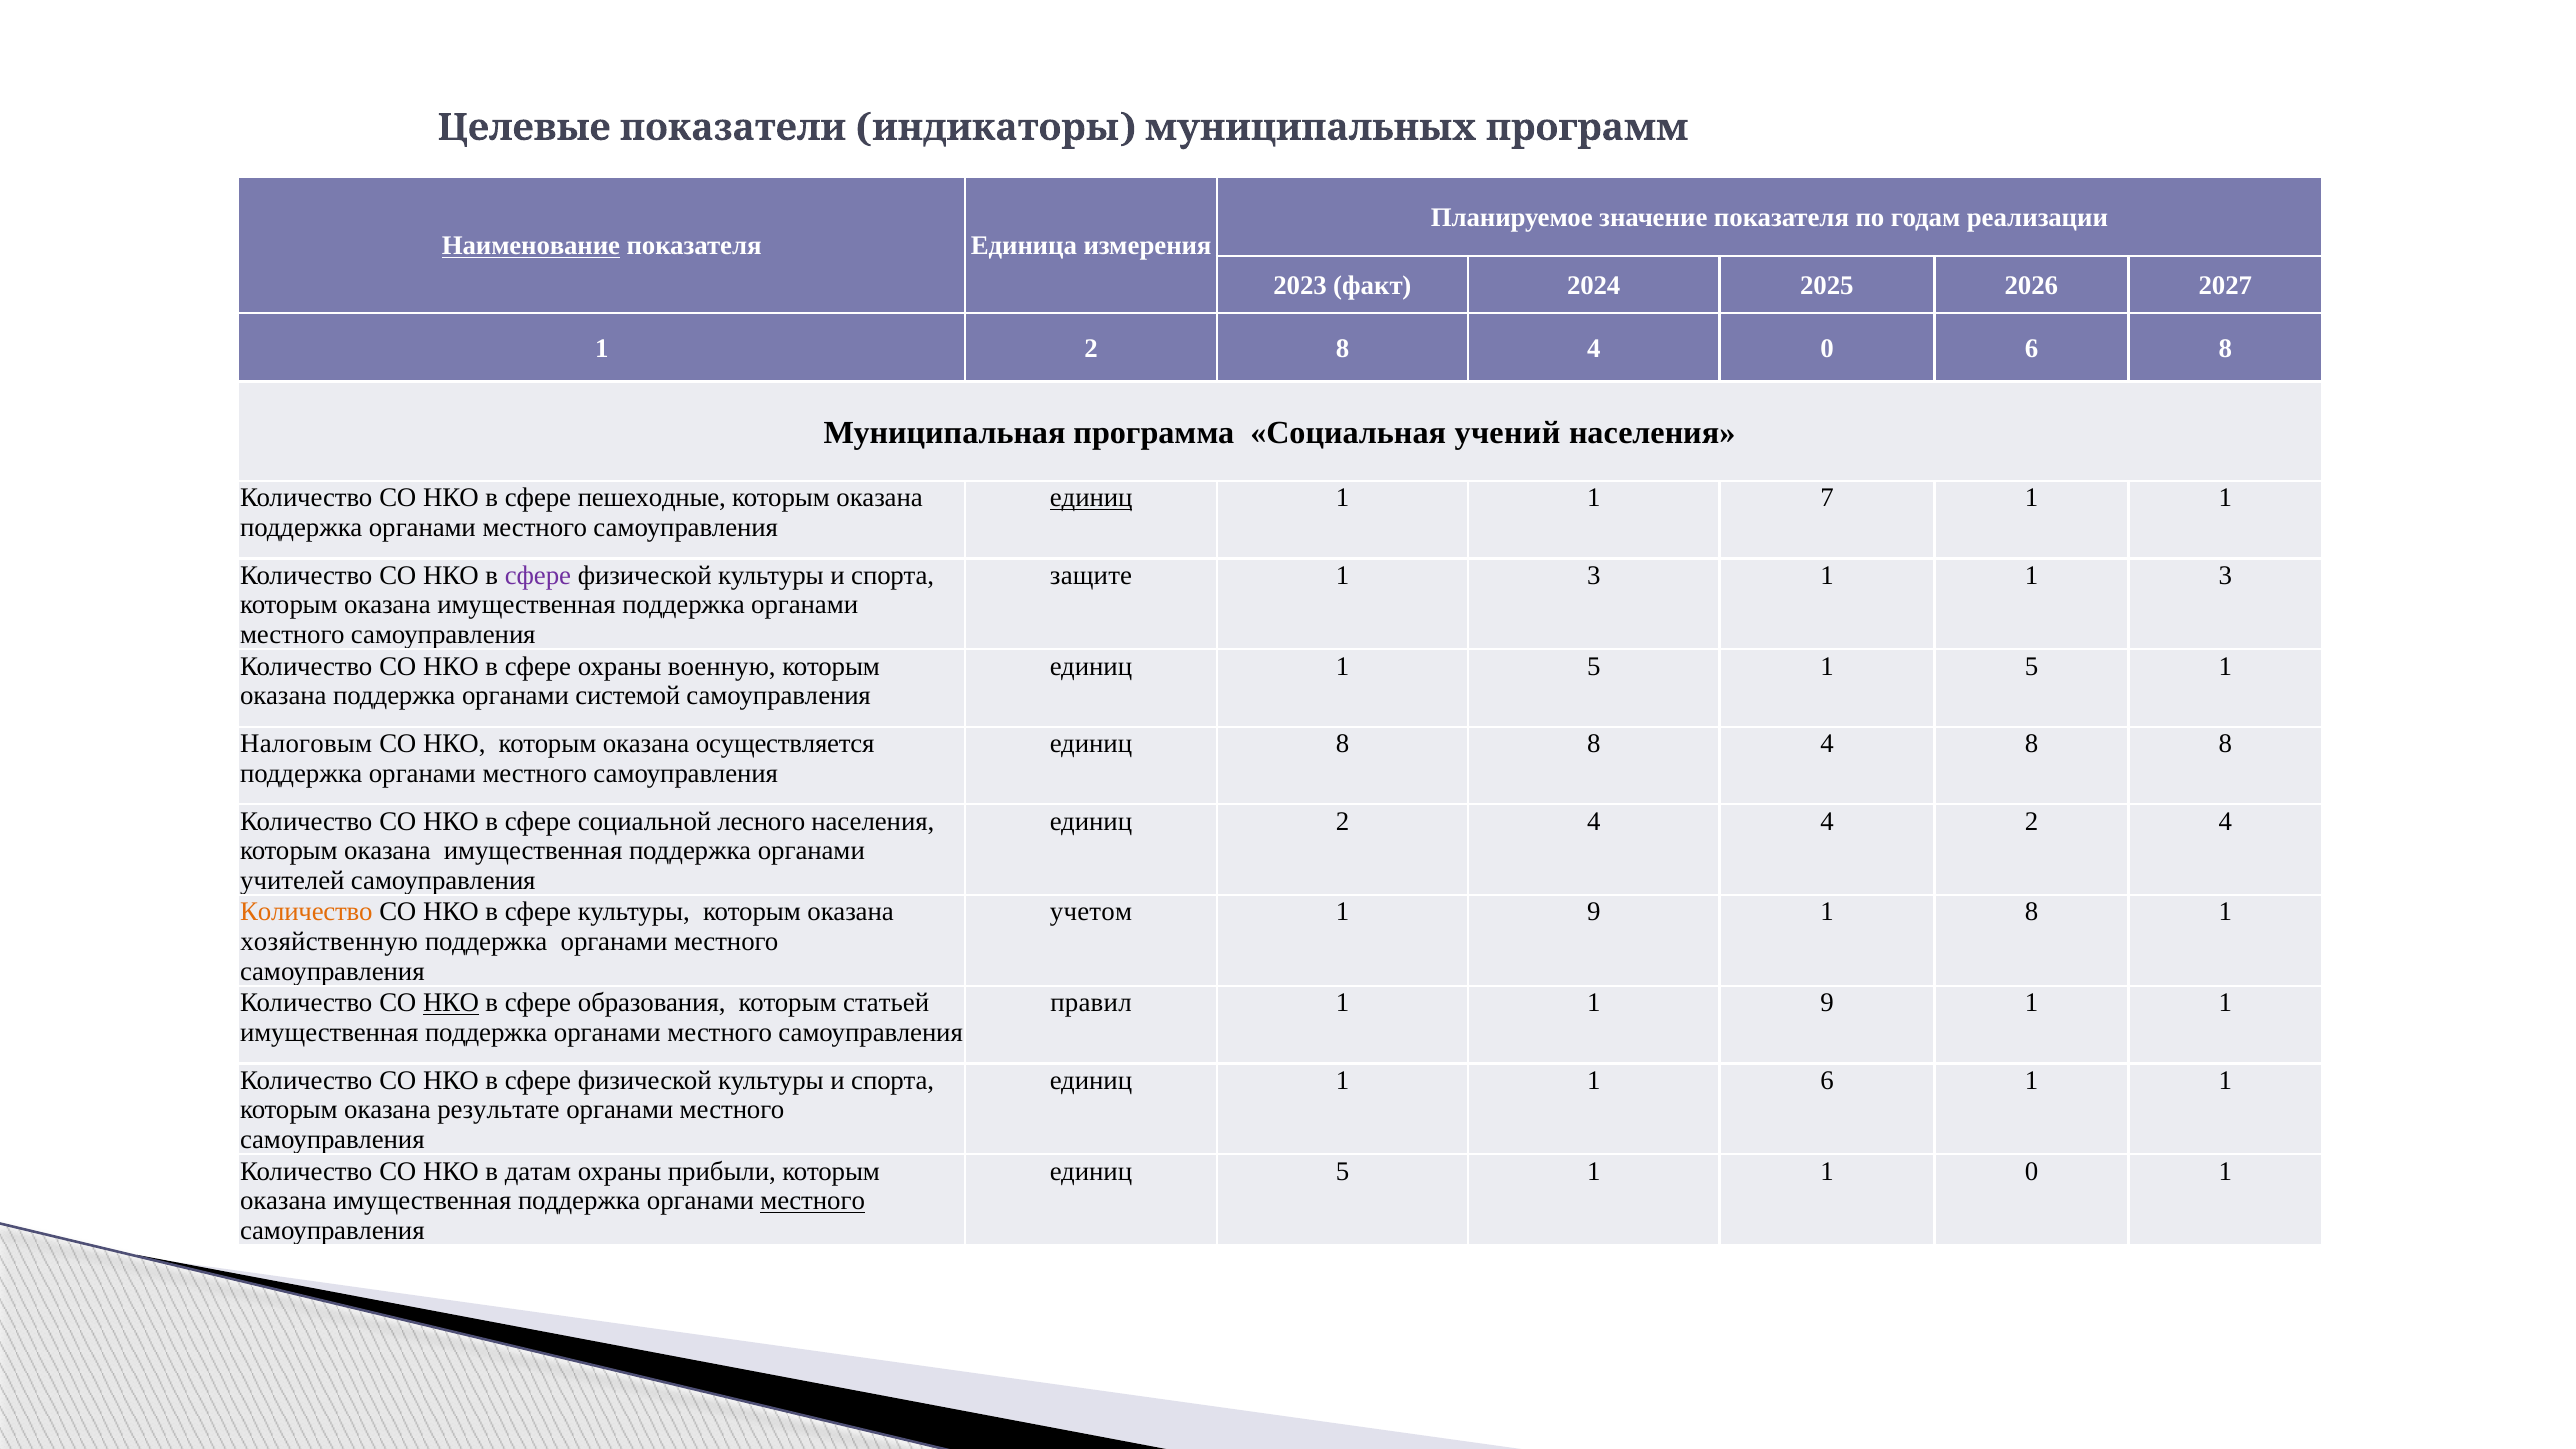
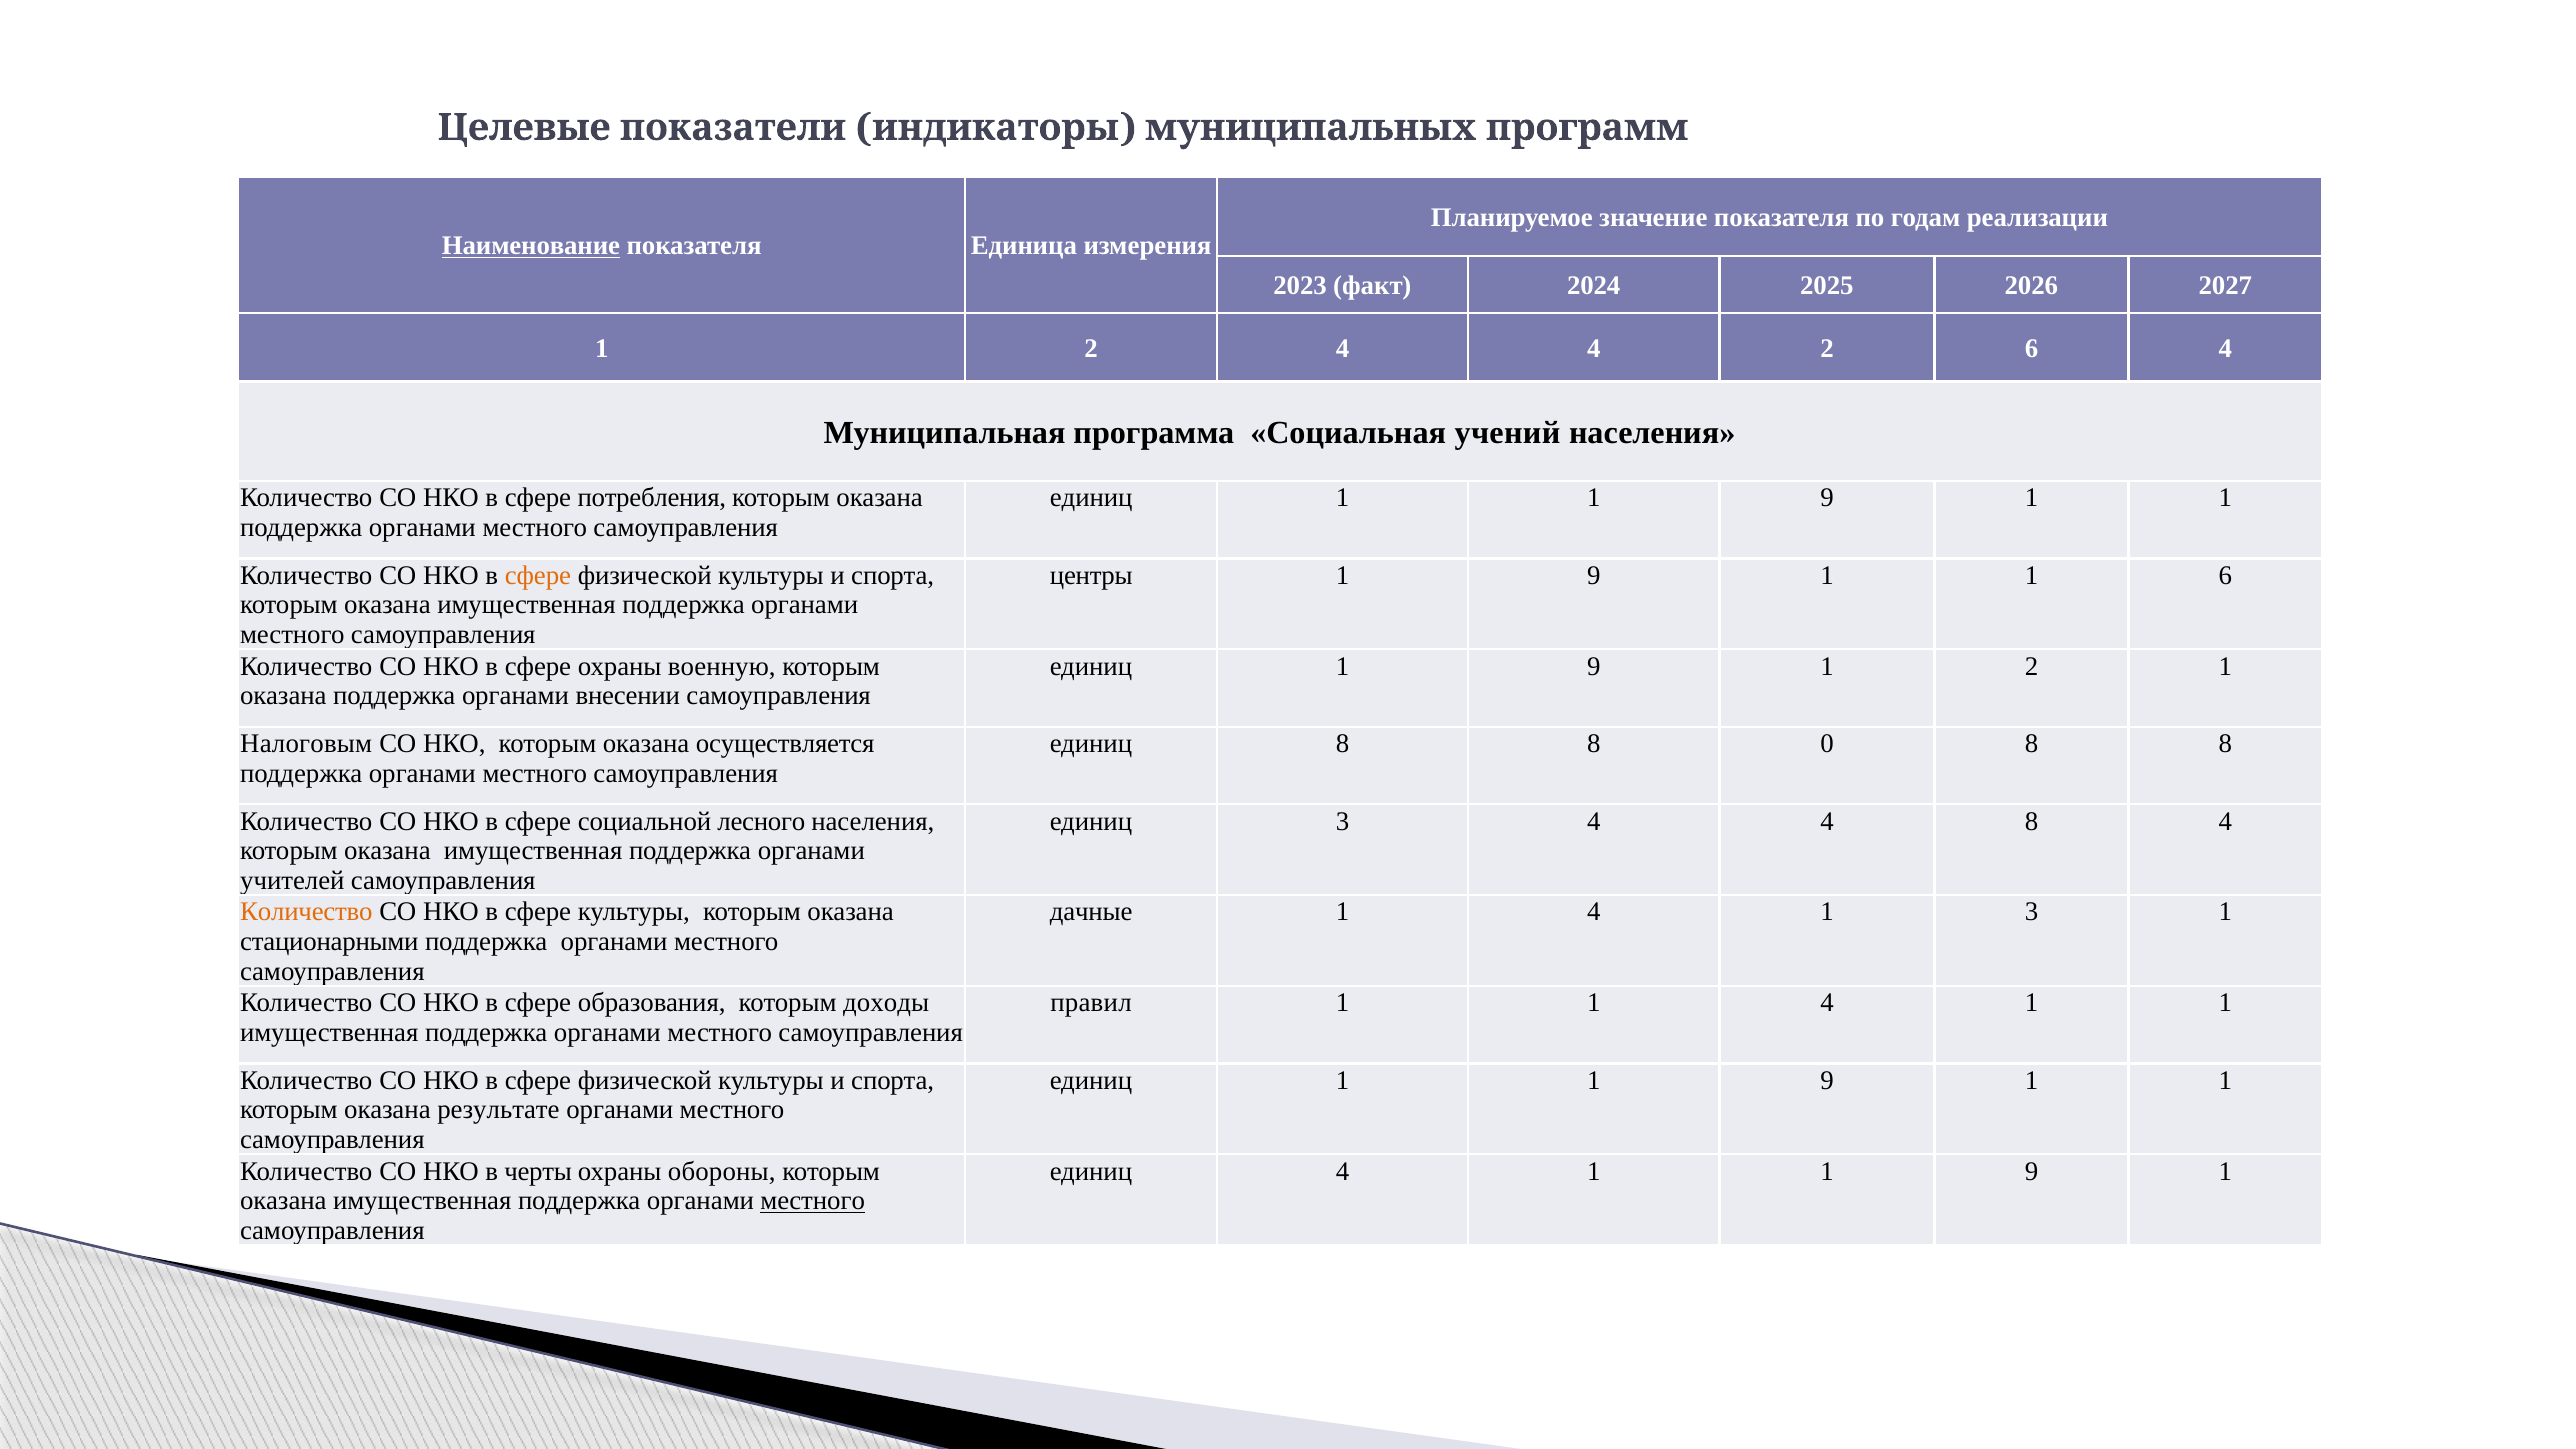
2 8: 8 -> 4
4 0: 0 -> 2
6 8: 8 -> 4
пешеходные: пешеходные -> потребления
единиц at (1091, 498) underline: present -> none
7 at (1827, 498): 7 -> 9
сфере at (538, 575) colour: purple -> orange
защите: защите -> центры
3 at (1594, 575): 3 -> 9
1 1 3: 3 -> 6
единиц 1 5: 5 -> 9
5 at (2032, 666): 5 -> 2
системой: системой -> внесении
8 8 4: 4 -> 0
единиц 2: 2 -> 3
4 2: 2 -> 8
учетом: учетом -> дачные
9 at (1594, 912): 9 -> 4
1 8: 8 -> 3
хозяйственную: хозяйственную -> стационарными
НКО at (451, 1003) underline: present -> none
статьей: статьей -> доходы
1 1 9: 9 -> 4
6 at (1827, 1080): 6 -> 9
датам: датам -> черты
прибыли: прибыли -> обороны
единиц 5: 5 -> 4
0 at (2032, 1171): 0 -> 9
